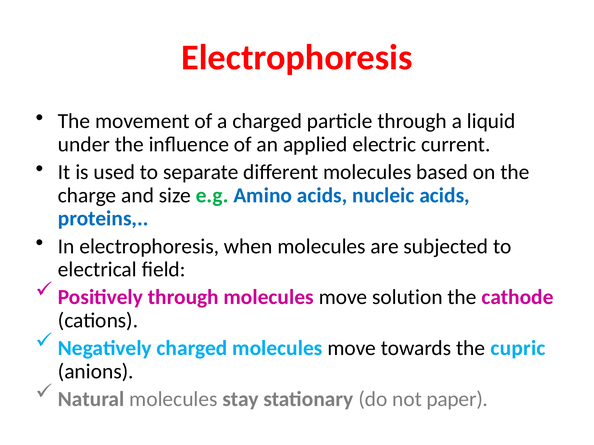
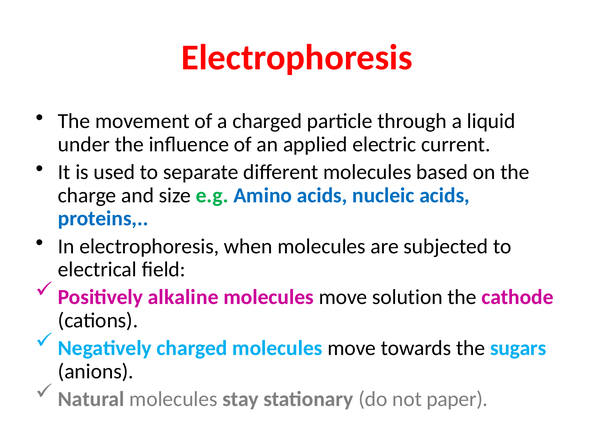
Positively through: through -> alkaline
cupric: cupric -> sugars
